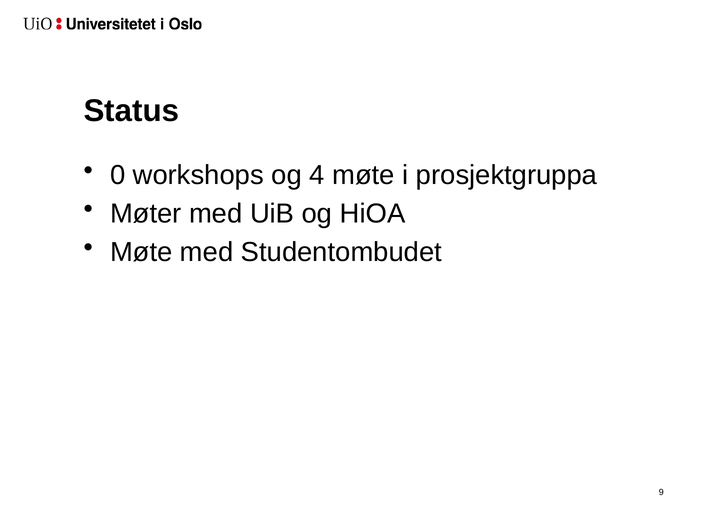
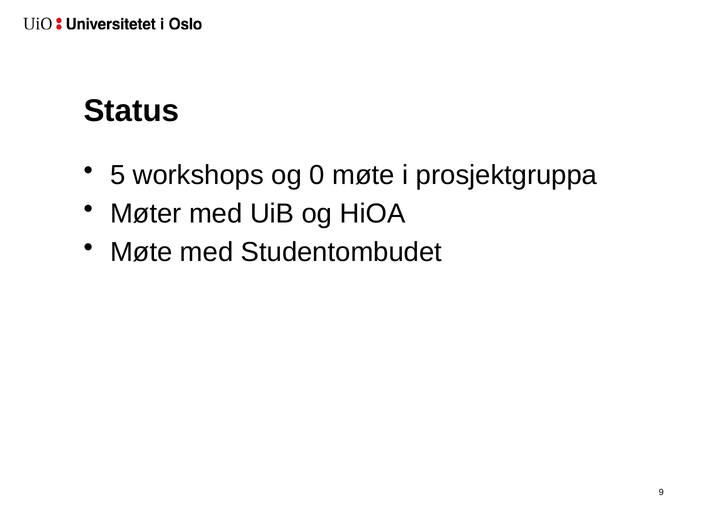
0: 0 -> 5
4: 4 -> 0
